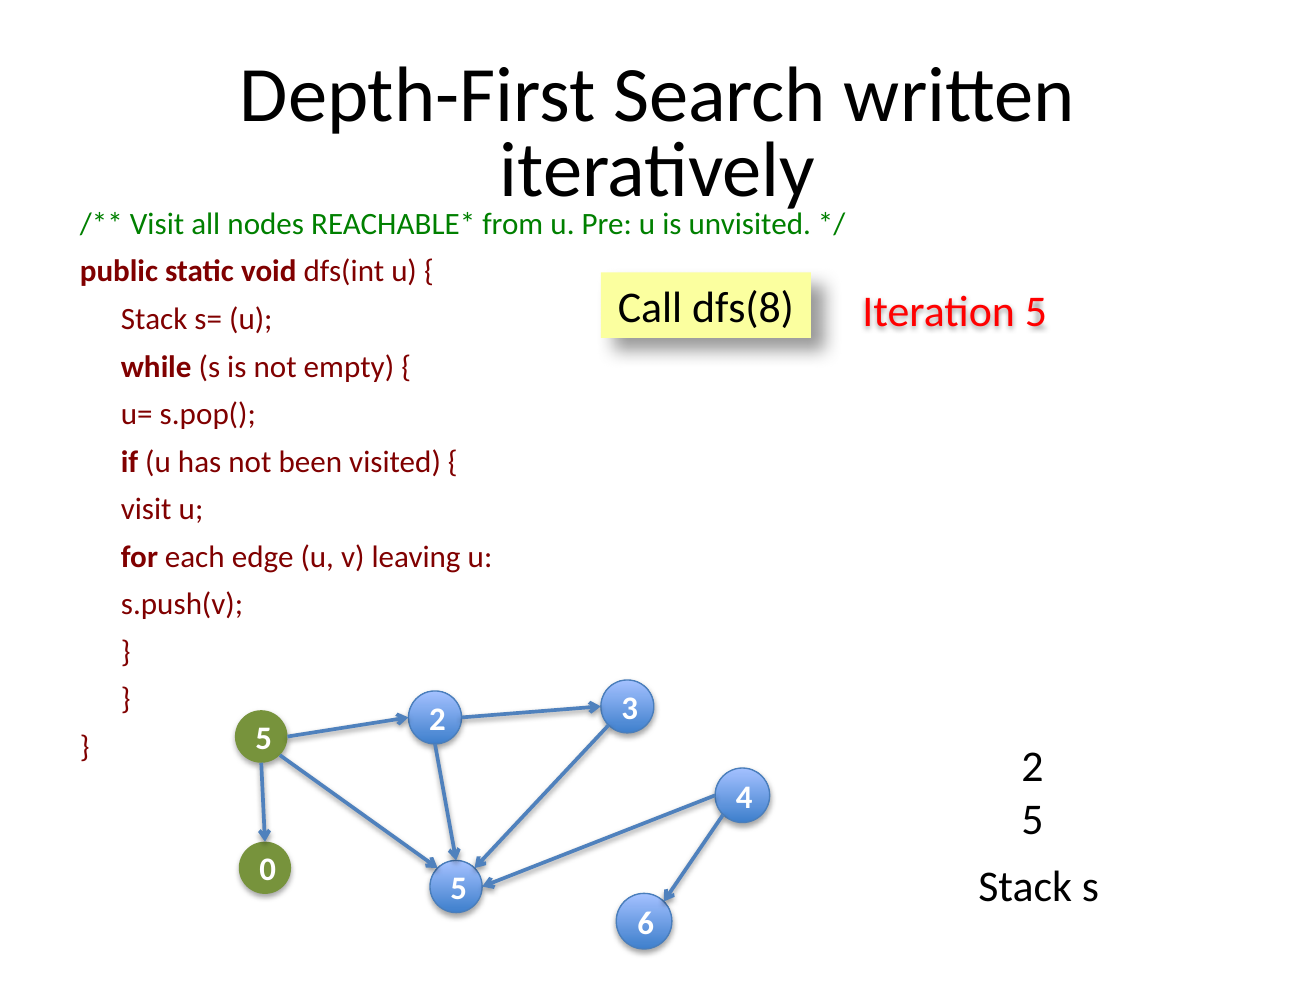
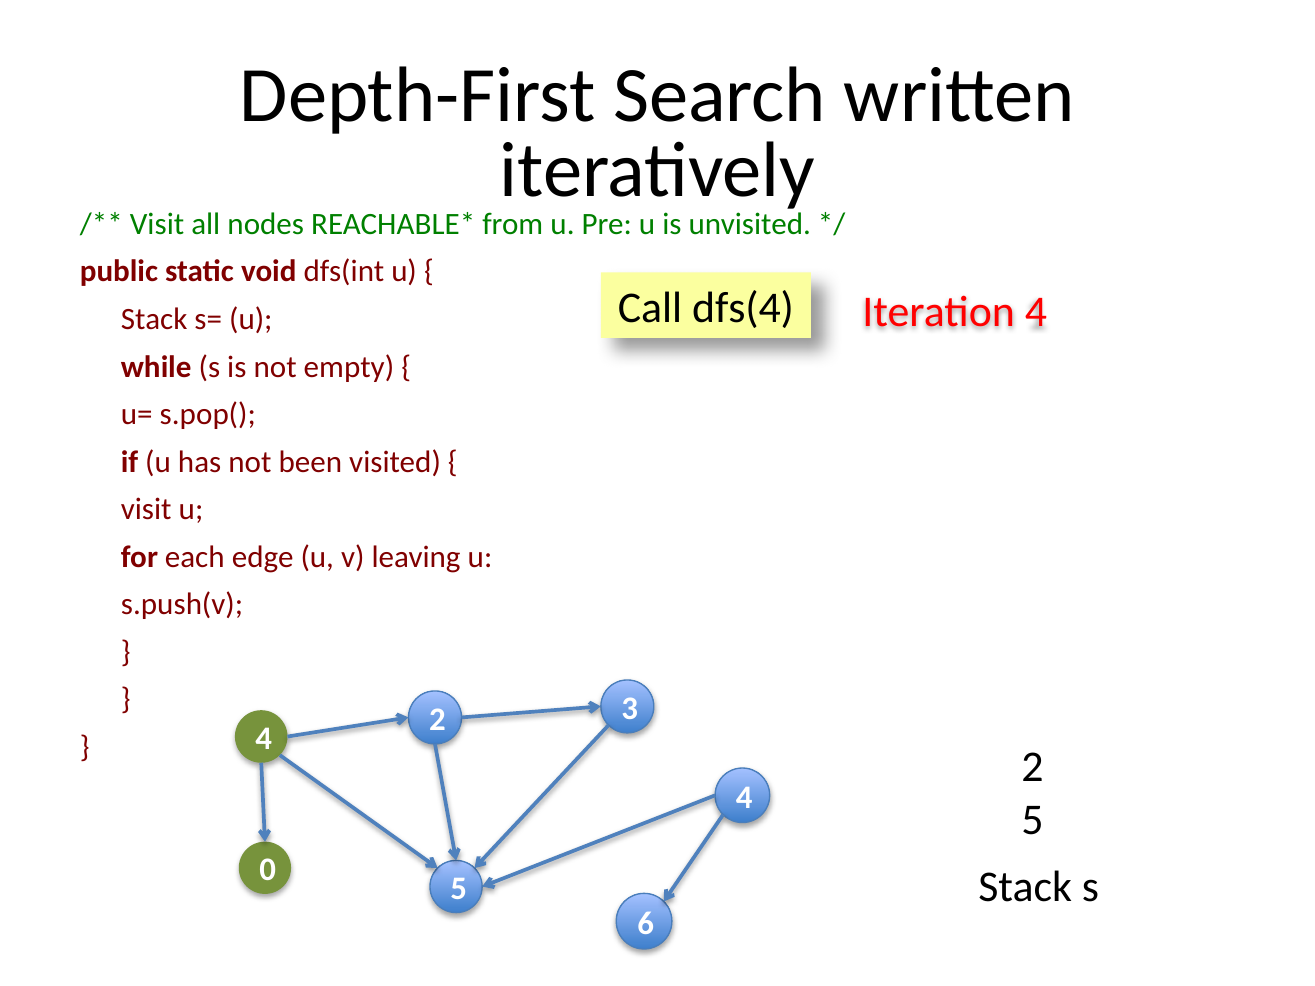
dfs(8: dfs(8 -> dfs(4
Iteration 5: 5 -> 4
5 at (264, 739): 5 -> 4
